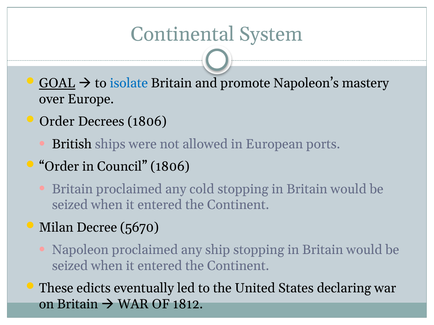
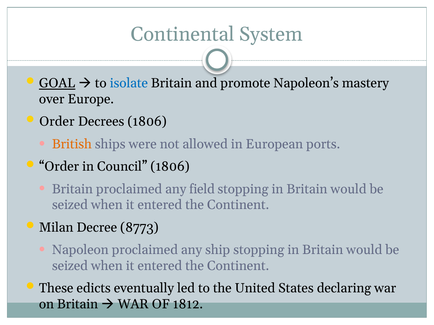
British colour: black -> orange
cold: cold -> field
5670: 5670 -> 8773
